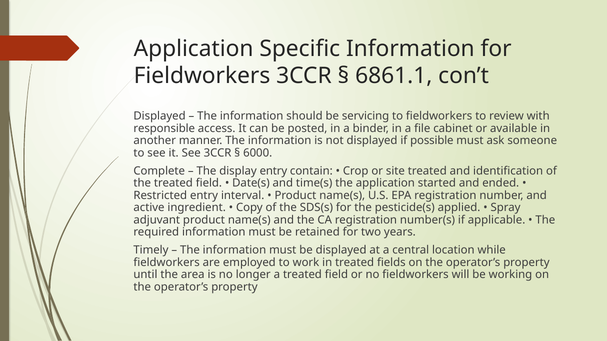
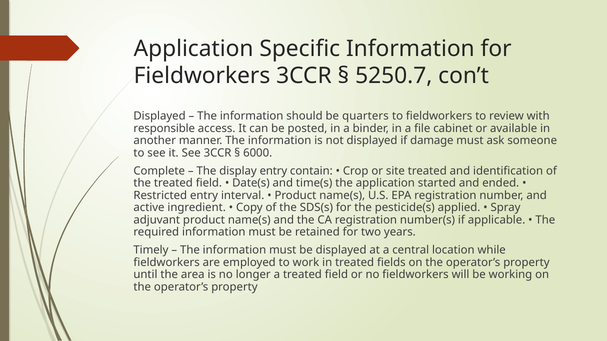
6861.1: 6861.1 -> 5250.7
servicing: servicing -> quarters
possible: possible -> damage
